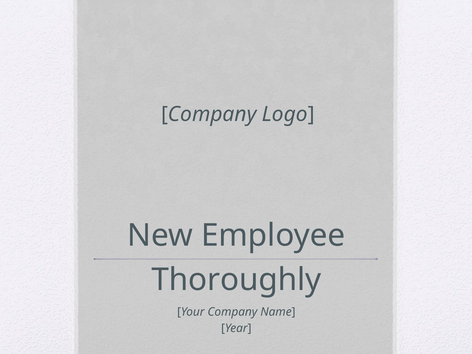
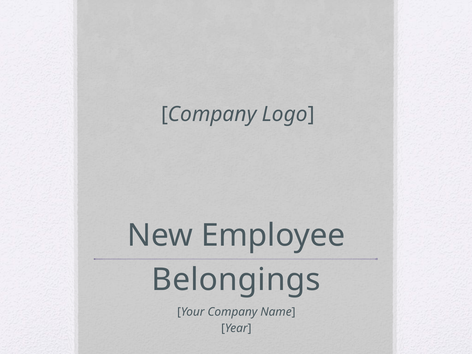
Thoroughly: Thoroughly -> Belongings
